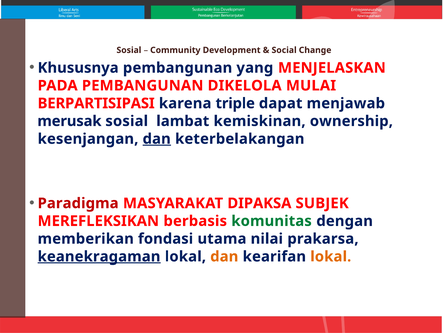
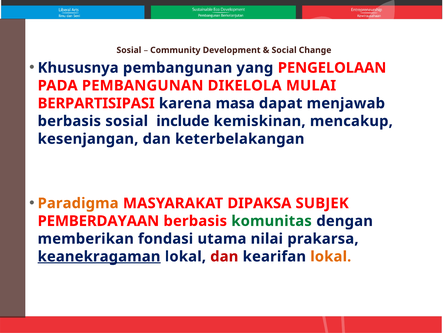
MENJELASKAN: MENJELASKAN -> PENGELOLAAN
triple: triple -> masa
merusak at (69, 121): merusak -> berbasis
lambat: lambat -> include
ownership: ownership -> mencakup
dan at (157, 139) underline: present -> none
Paradigma colour: red -> orange
MEREFLEKSIKAN: MEREFLEKSIKAN -> PEMBERDAYAAN
dan at (224, 257) colour: orange -> red
